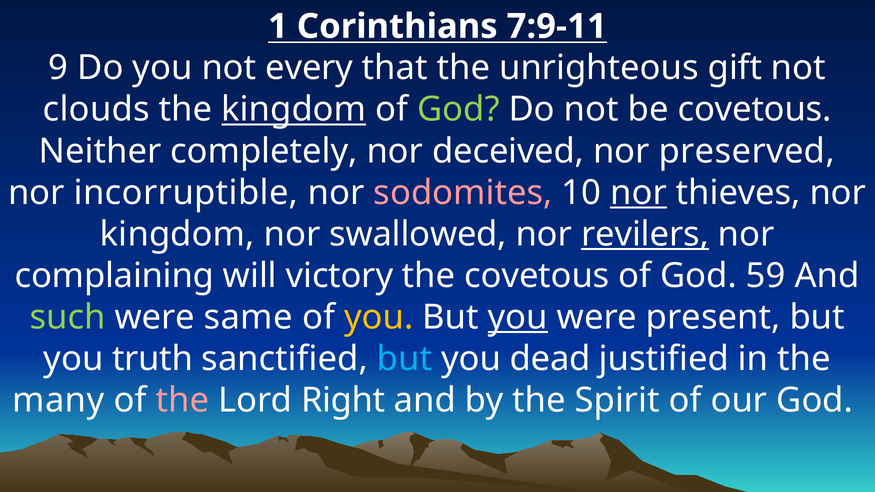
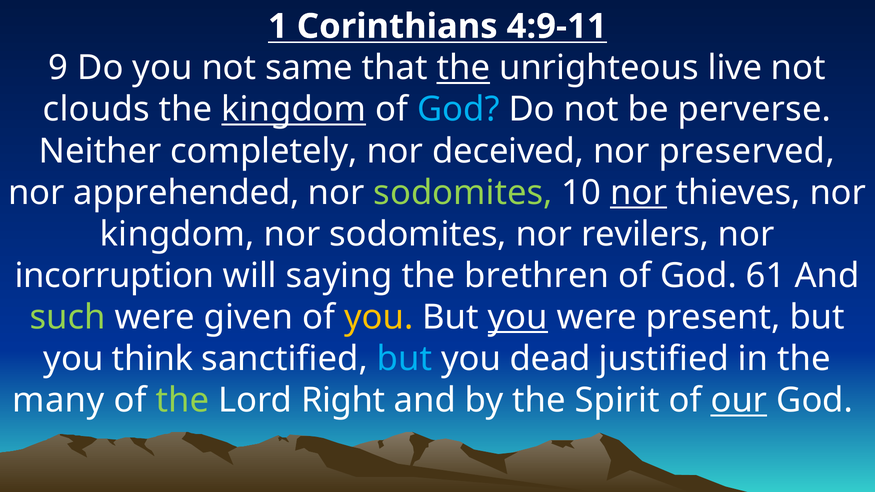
7:9-11: 7:9-11 -> 4:9-11
every: every -> same
the at (463, 68) underline: none -> present
gift: gift -> live
God at (458, 110) colour: light green -> light blue
be covetous: covetous -> perverse
incorruptible: incorruptible -> apprehended
sodomites at (463, 193) colour: pink -> light green
swallowed at (418, 234): swallowed -> sodomites
revilers underline: present -> none
complaining: complaining -> incorruption
victory: victory -> saying
the covetous: covetous -> brethren
59: 59 -> 61
same: same -> given
truth: truth -> think
the at (182, 401) colour: pink -> light green
our underline: none -> present
